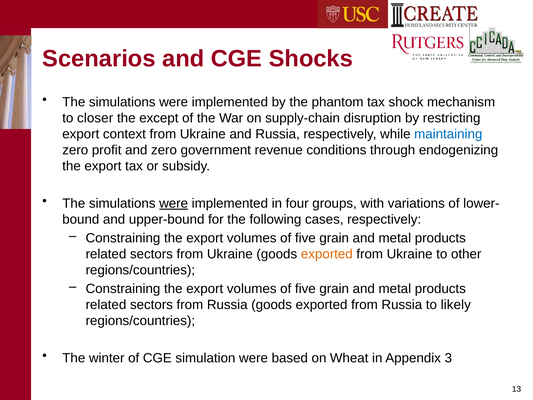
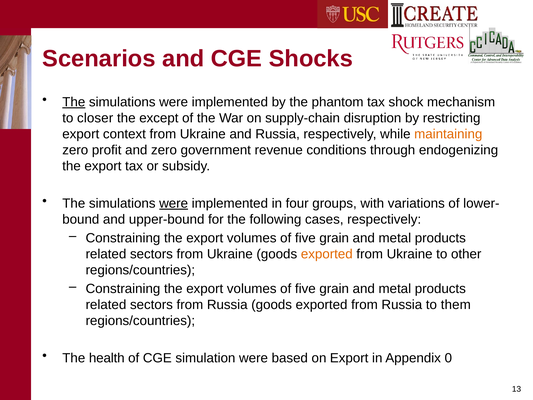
The at (74, 102) underline: none -> present
maintaining colour: blue -> orange
likely: likely -> them
winter: winter -> health
on Wheat: Wheat -> Export
3: 3 -> 0
